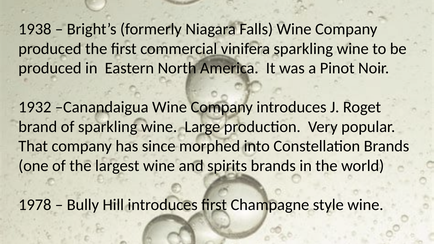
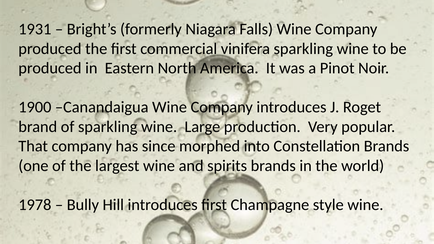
1938: 1938 -> 1931
1932: 1932 -> 1900
